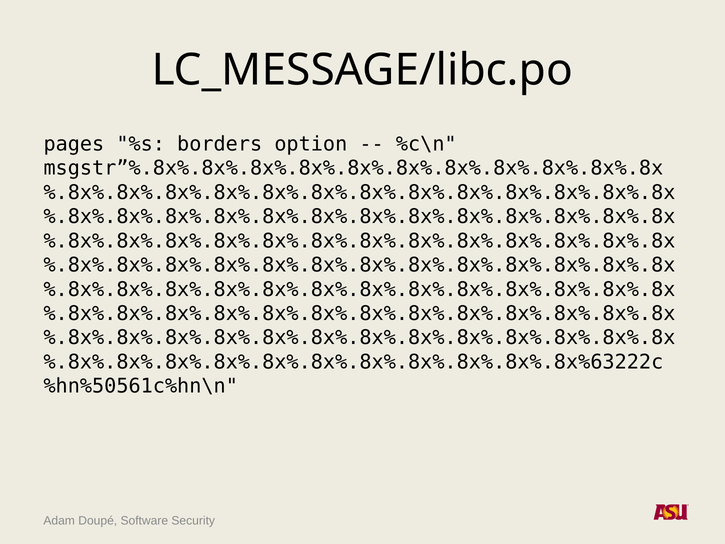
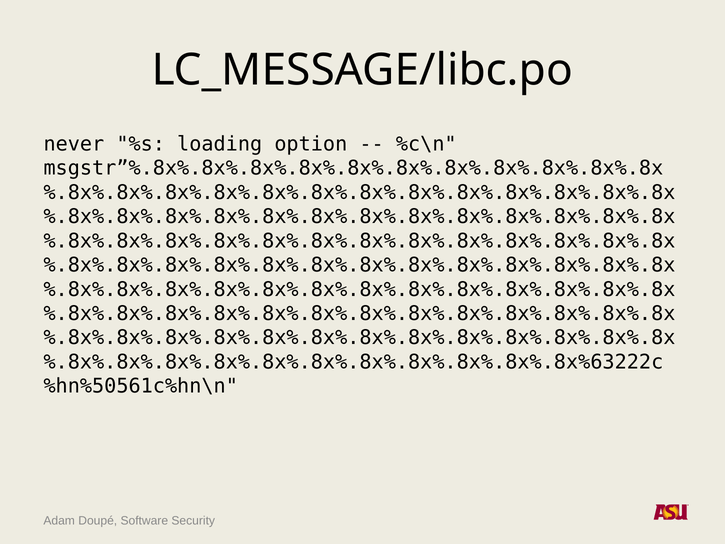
pages: pages -> never
borders: borders -> loading
